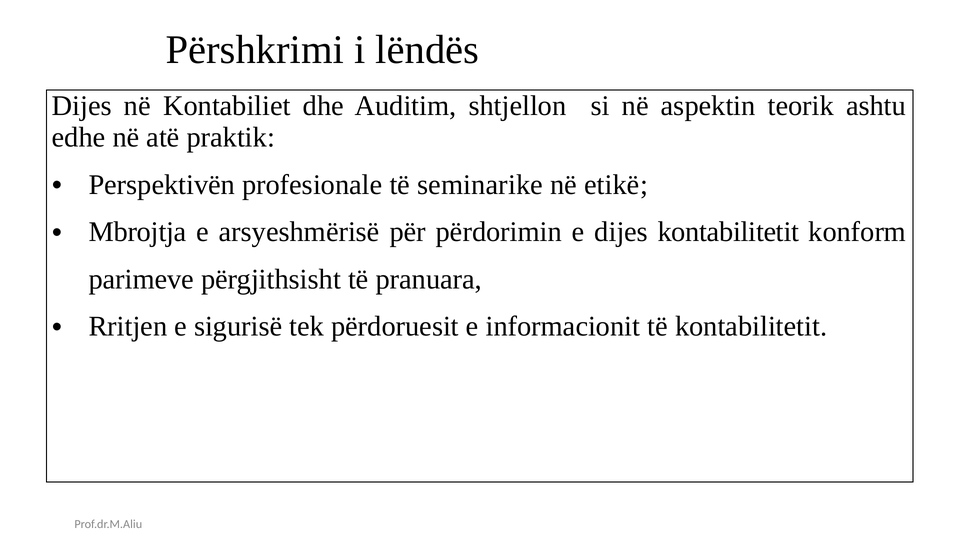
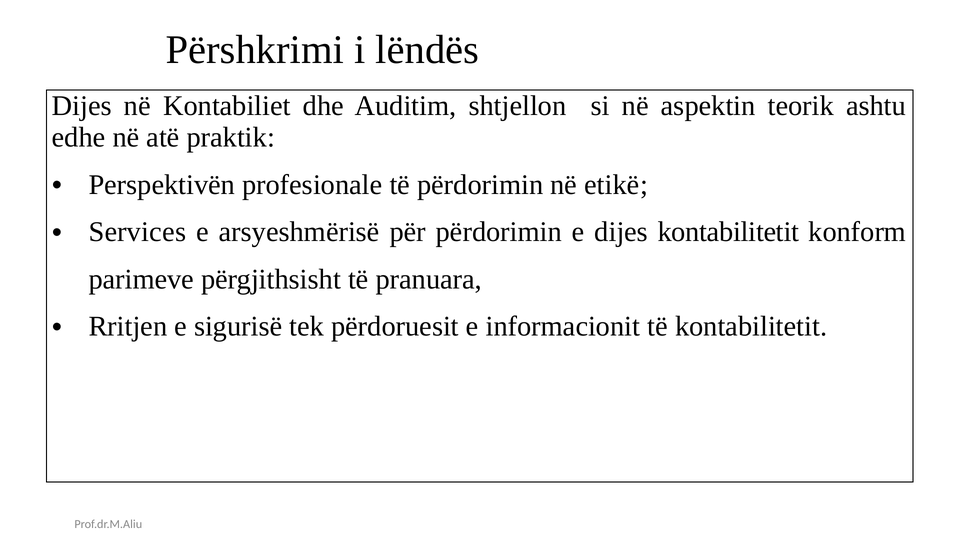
të seminarike: seminarike -> përdorimin
Mbrojtja: Mbrojtja -> Services
